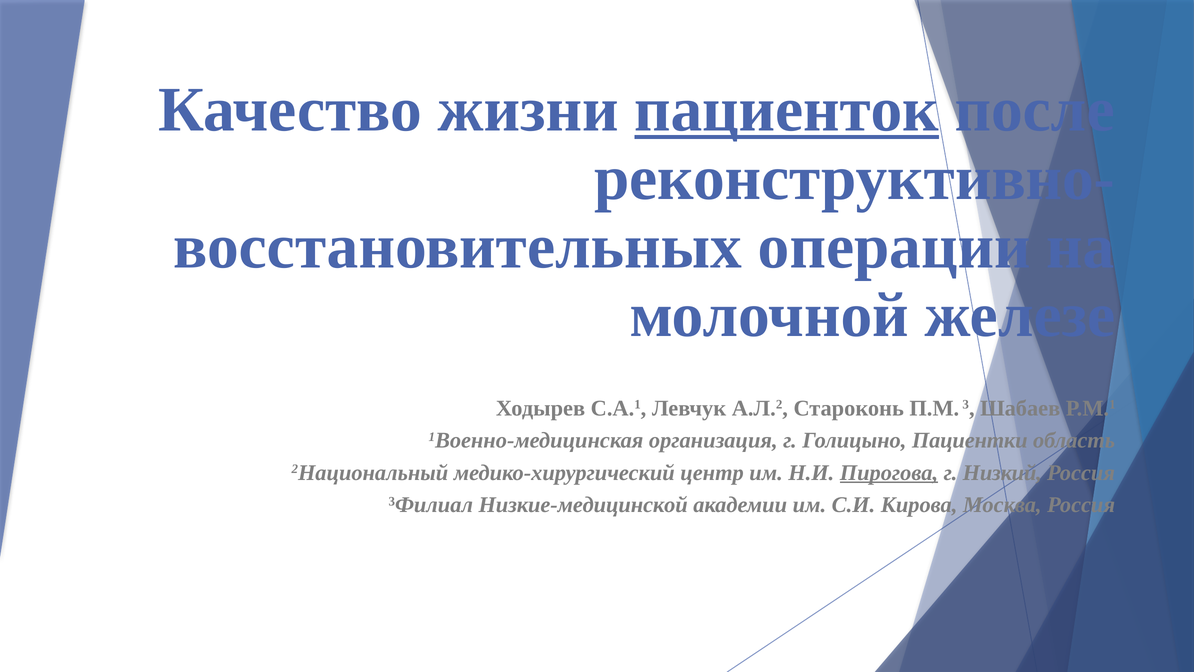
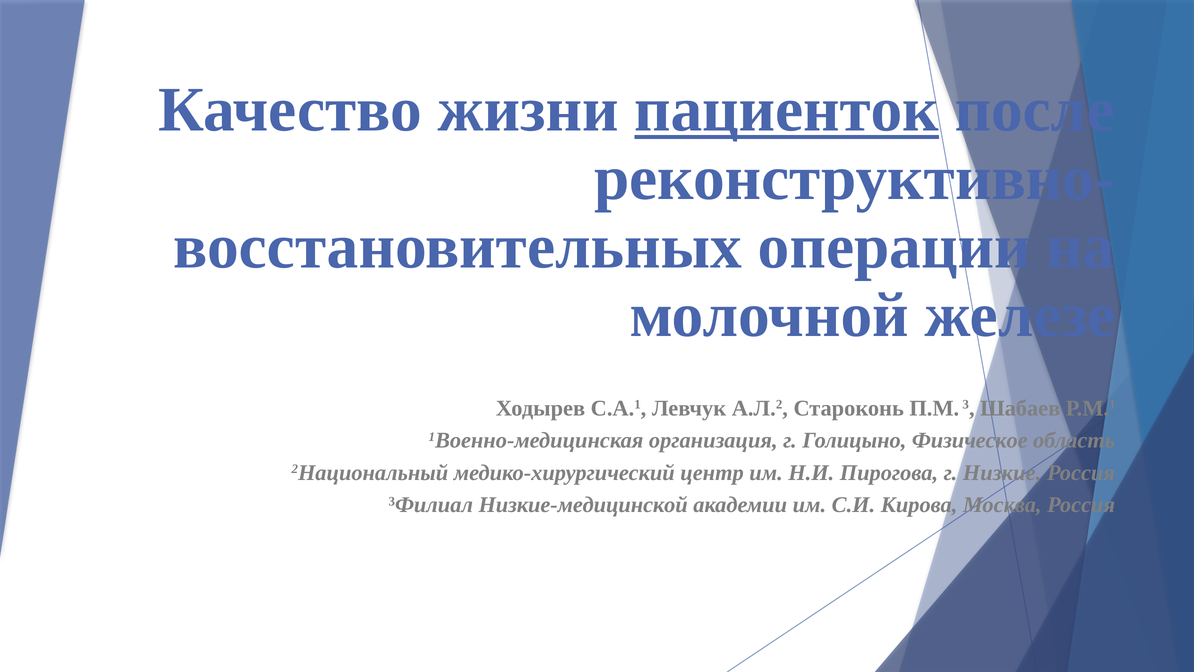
Пациентки: Пациентки -> Физическое
Пирогова underline: present -> none
Низкий: Низкий -> Низкие
